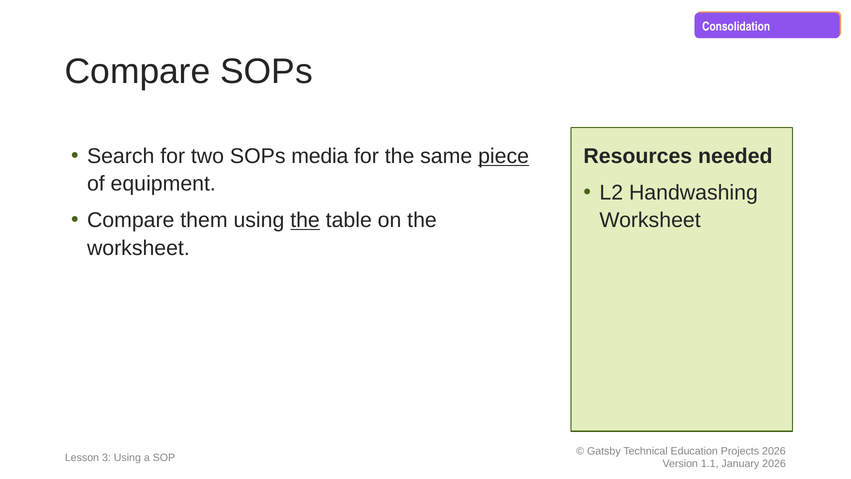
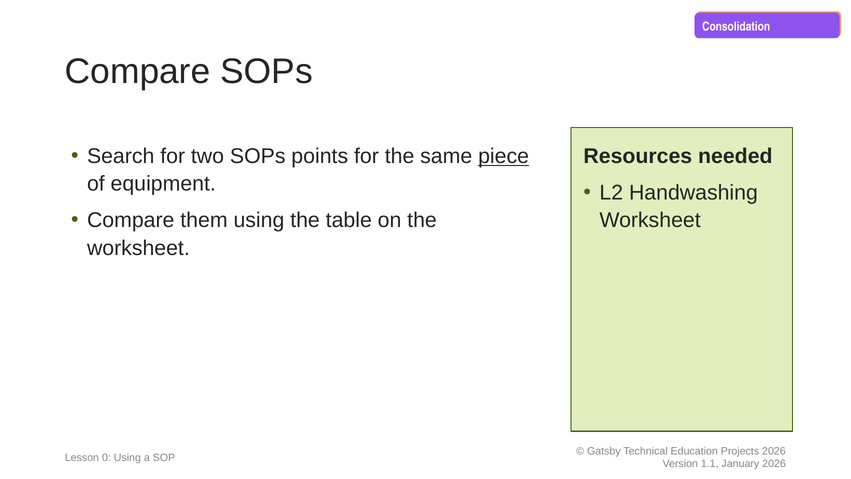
media: media -> points
the at (305, 220) underline: present -> none
3: 3 -> 0
